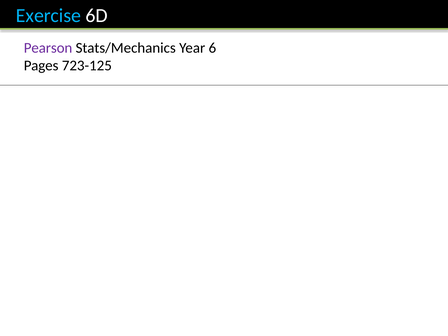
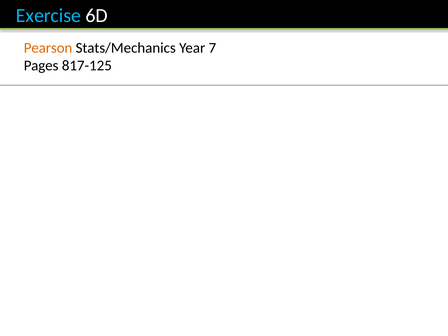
Pearson colour: purple -> orange
6: 6 -> 7
723-125: 723-125 -> 817-125
